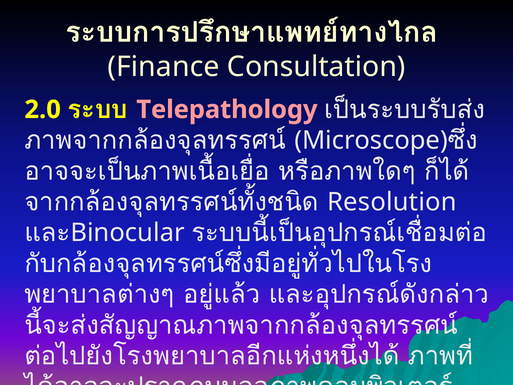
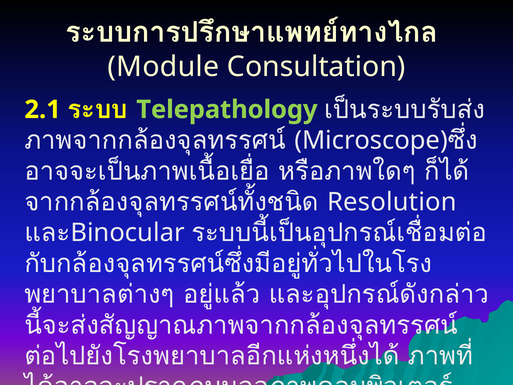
Finance: Finance -> Module
2.0: 2.0 -> 2.1
Telepathology colour: pink -> light green
